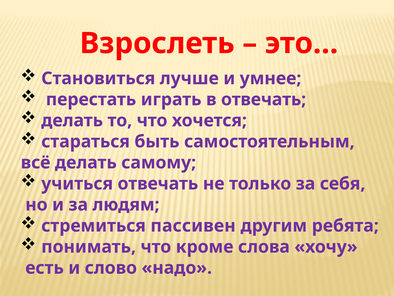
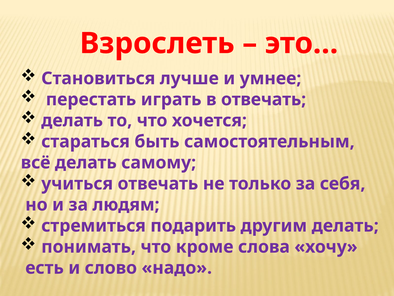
пассивен: пассивен -> подарить
другим ребята: ребята -> делать
